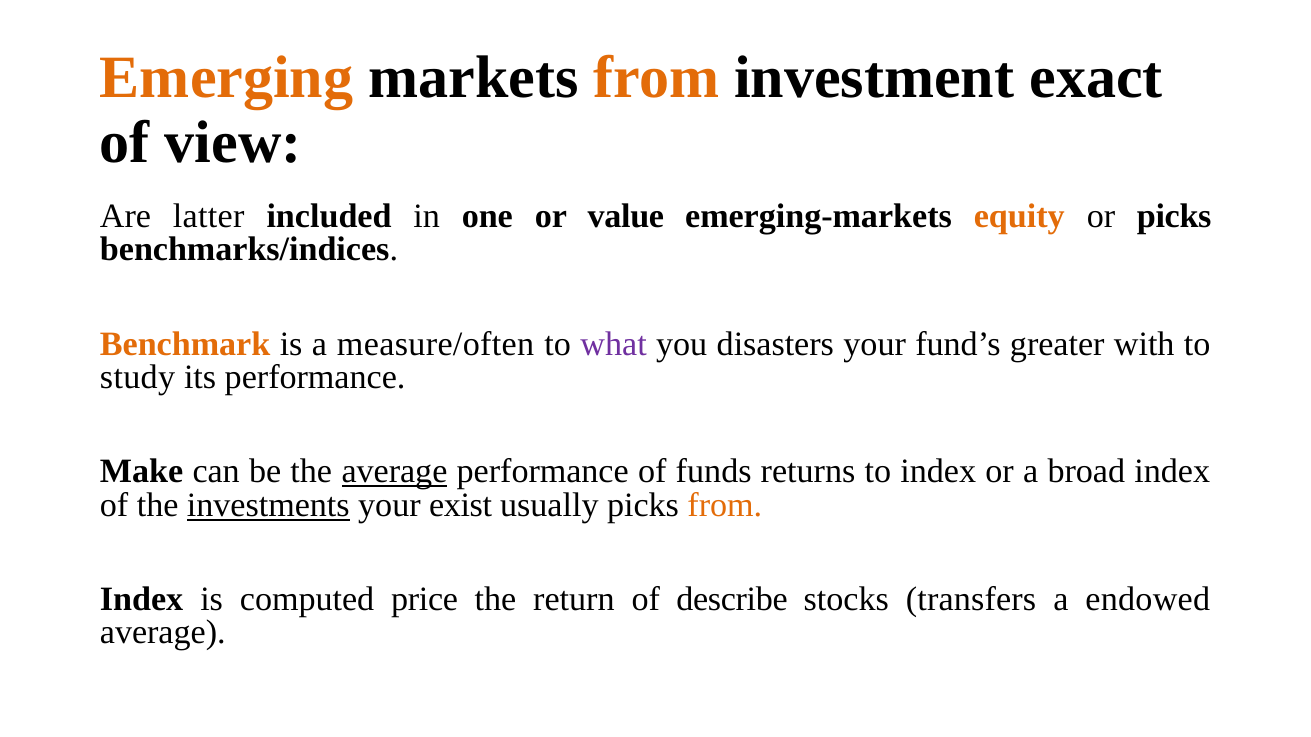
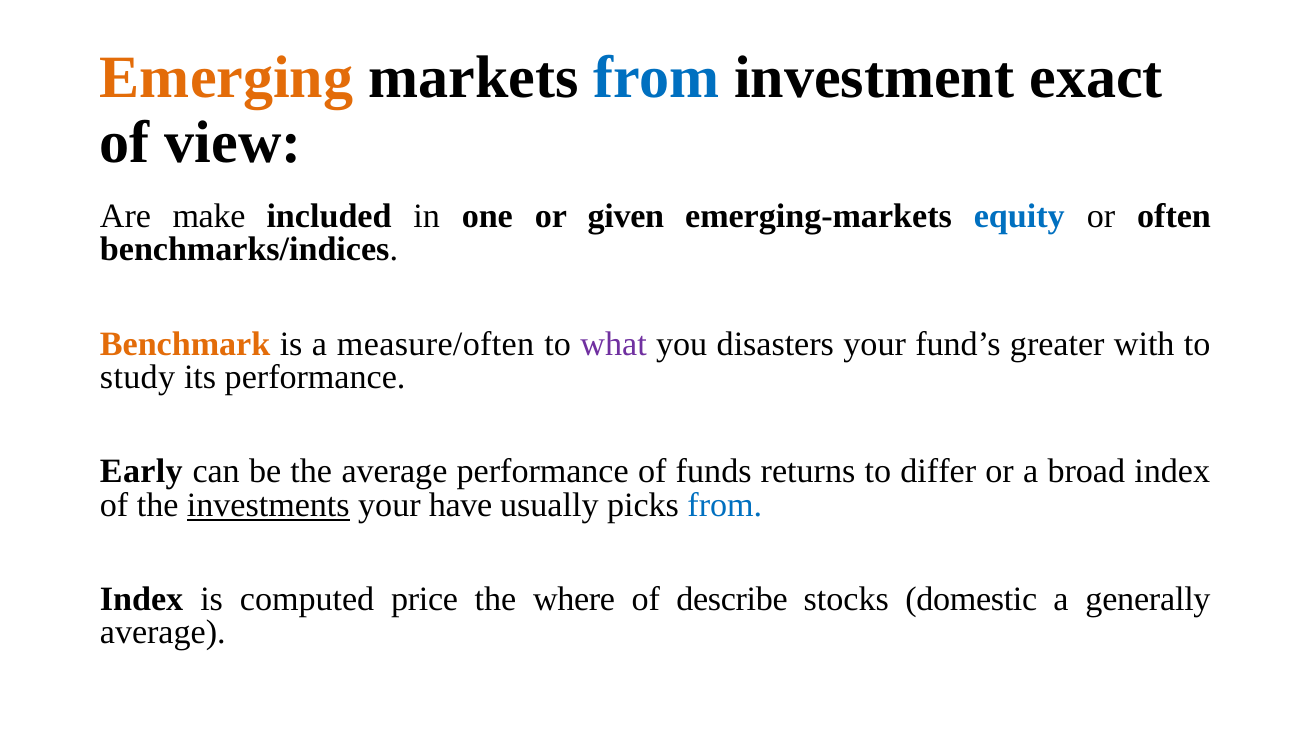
from at (656, 78) colour: orange -> blue
latter: latter -> make
value: value -> given
equity colour: orange -> blue
or picks: picks -> often
Make: Make -> Early
average at (394, 472) underline: present -> none
to index: index -> differ
exist: exist -> have
from at (725, 505) colour: orange -> blue
return: return -> where
transfers: transfers -> domestic
endowed: endowed -> generally
